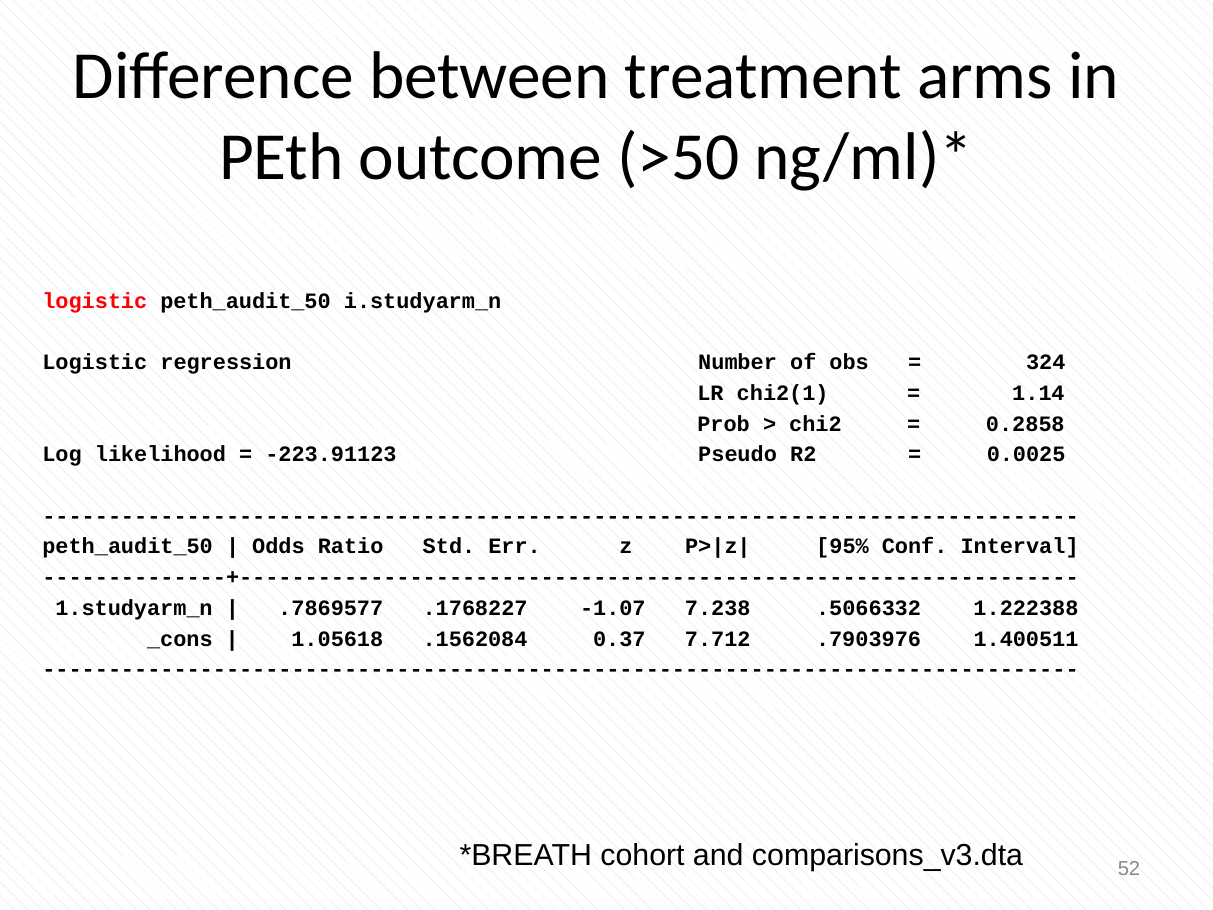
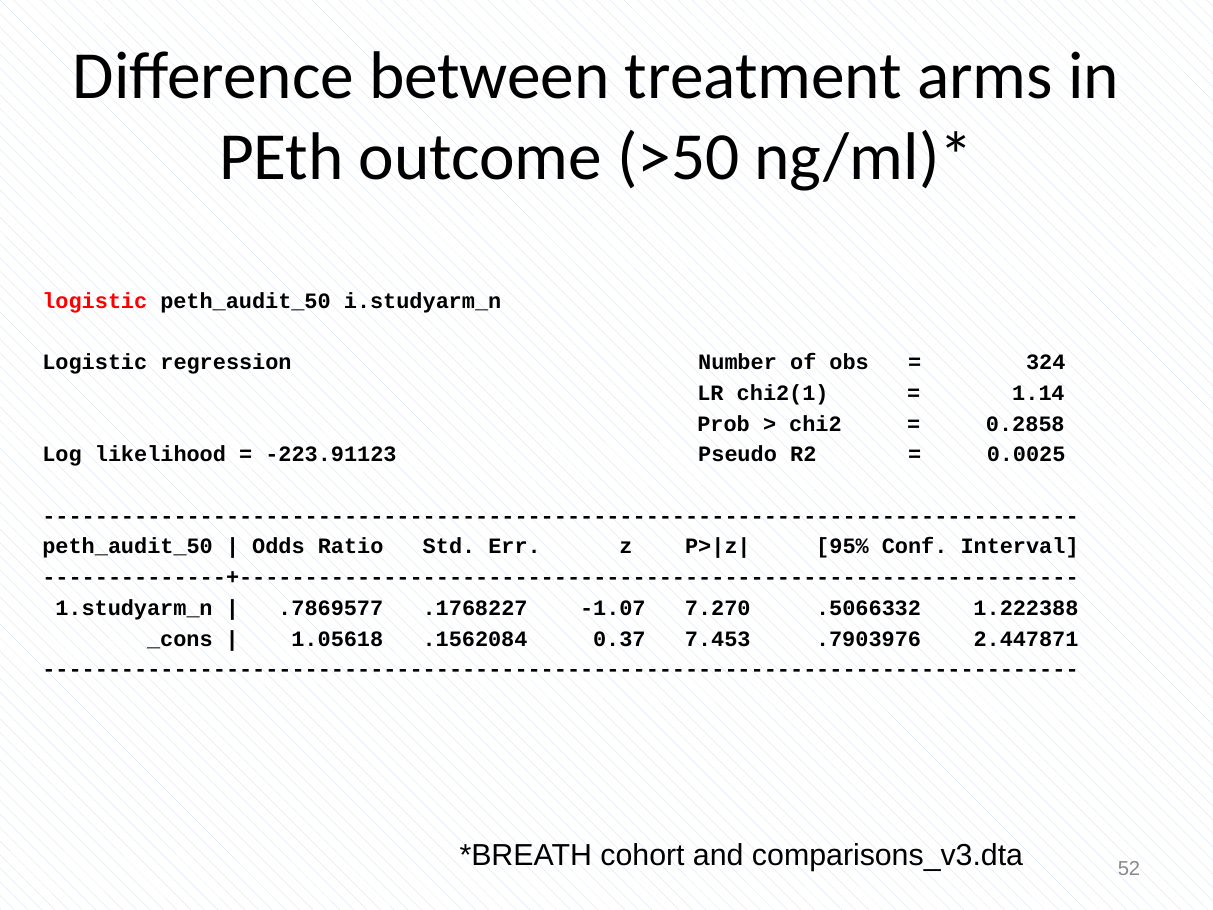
7.238: 7.238 -> 7.270
7.712: 7.712 -> 7.453
1.400511: 1.400511 -> 2.447871
